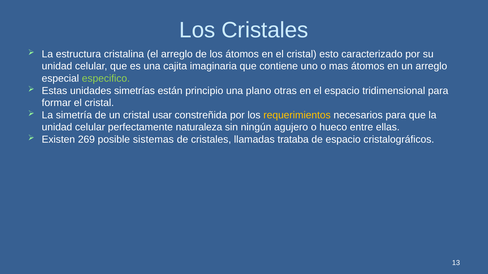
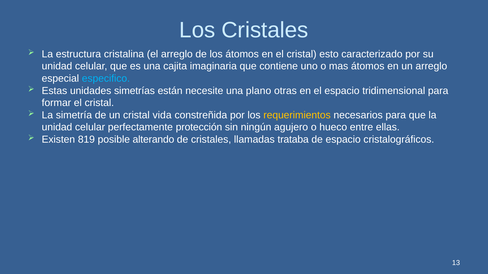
especifico colour: light green -> light blue
principio: principio -> necesite
usar: usar -> vida
naturaleza: naturaleza -> protección
269: 269 -> 819
sistemas: sistemas -> alterando
